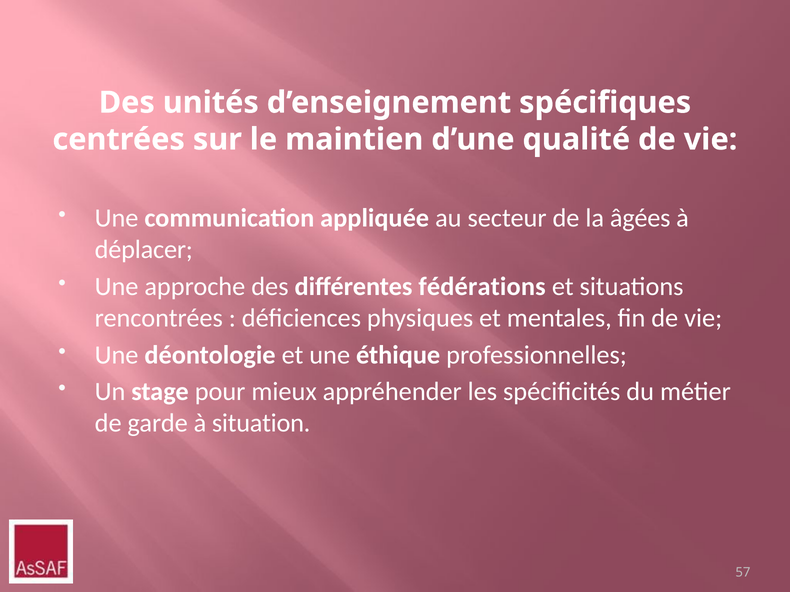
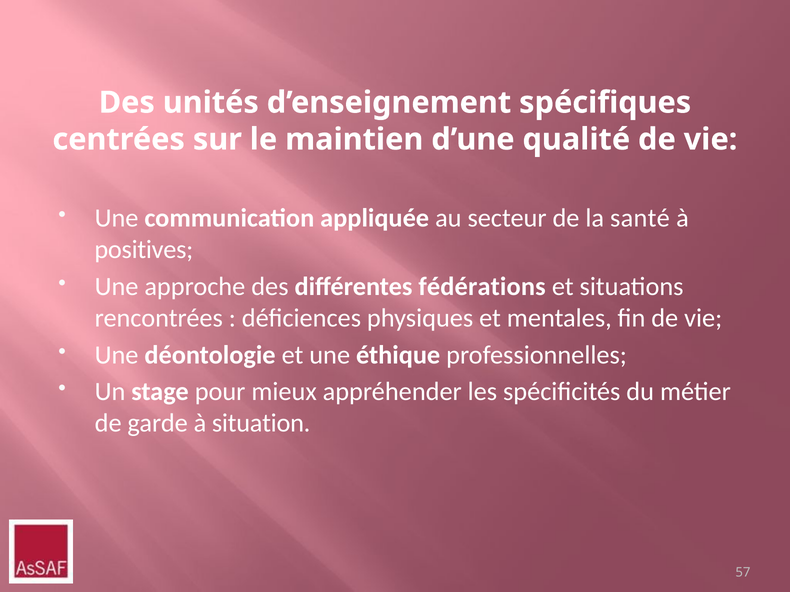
âgées: âgées -> santé
déplacer: déplacer -> positives
